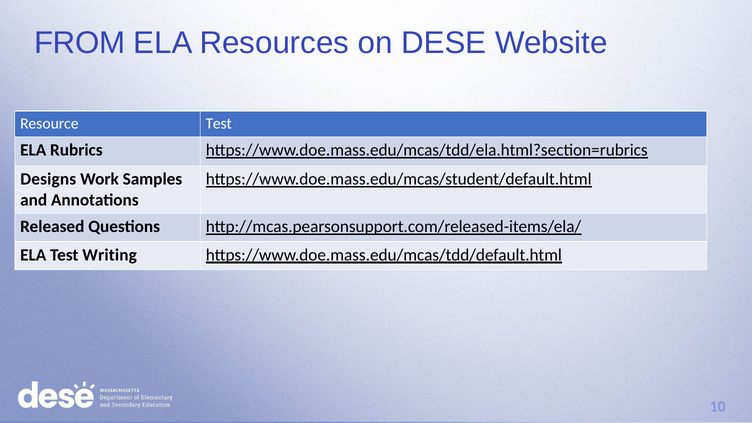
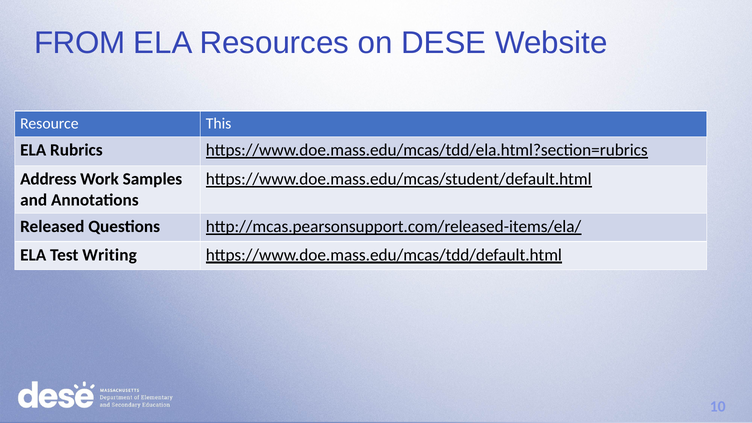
Resource Test: Test -> This
Designs: Designs -> Address
